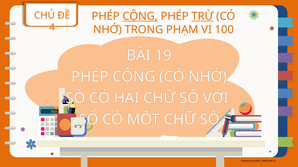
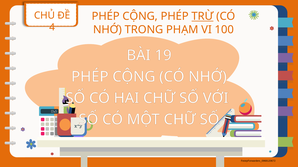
CỘNG at (140, 16) underline: present -> none
